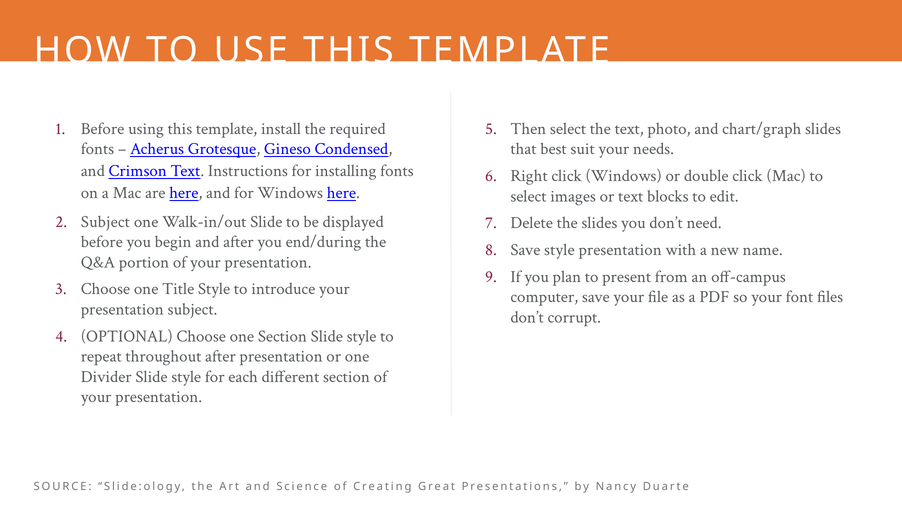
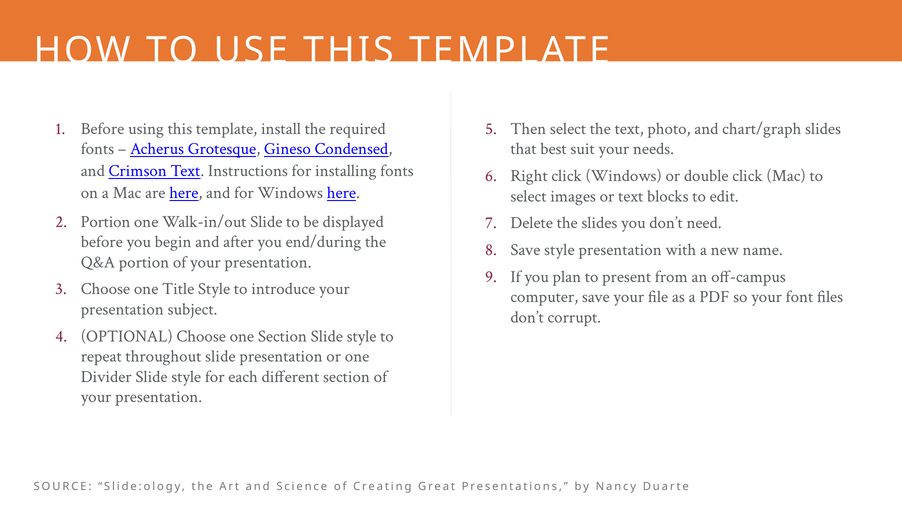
Subject at (105, 222): Subject -> Portion
throughout after: after -> slide
